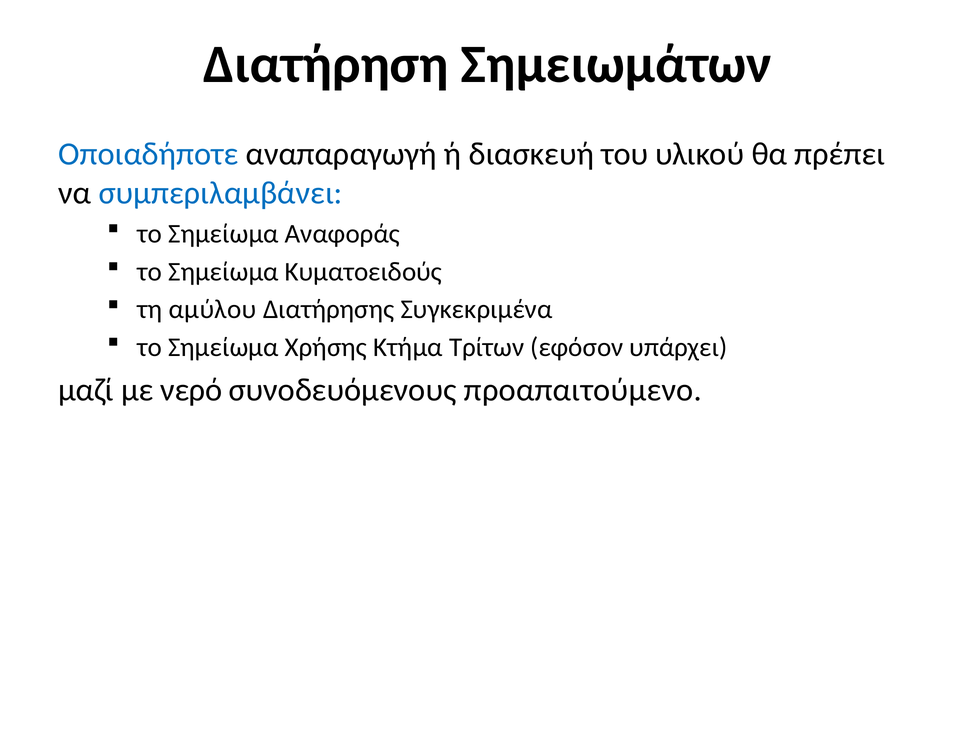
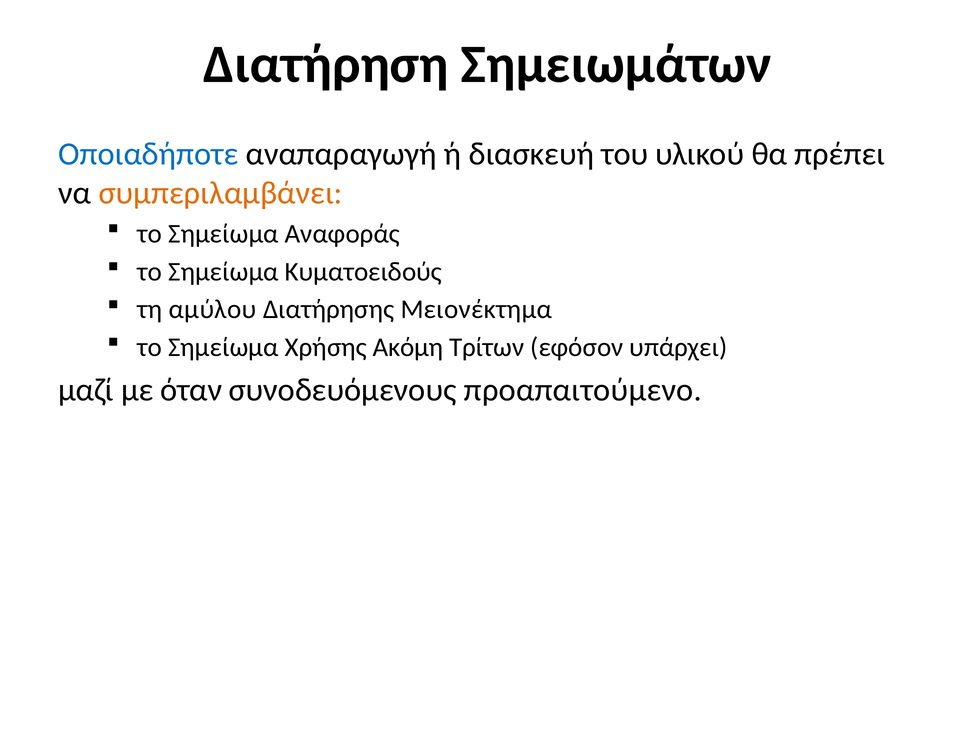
συμπεριλαμβάνει colour: blue -> orange
Συγκεκριμένα: Συγκεκριμένα -> Μειονέκτημα
Κτήμα: Κτήμα -> Ακόμη
νερό: νερό -> όταν
